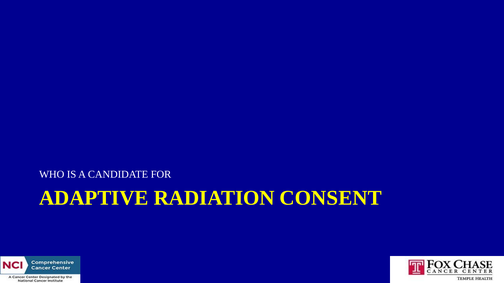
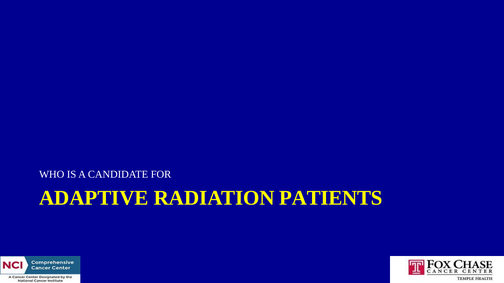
CONSENT: CONSENT -> PATIENTS
